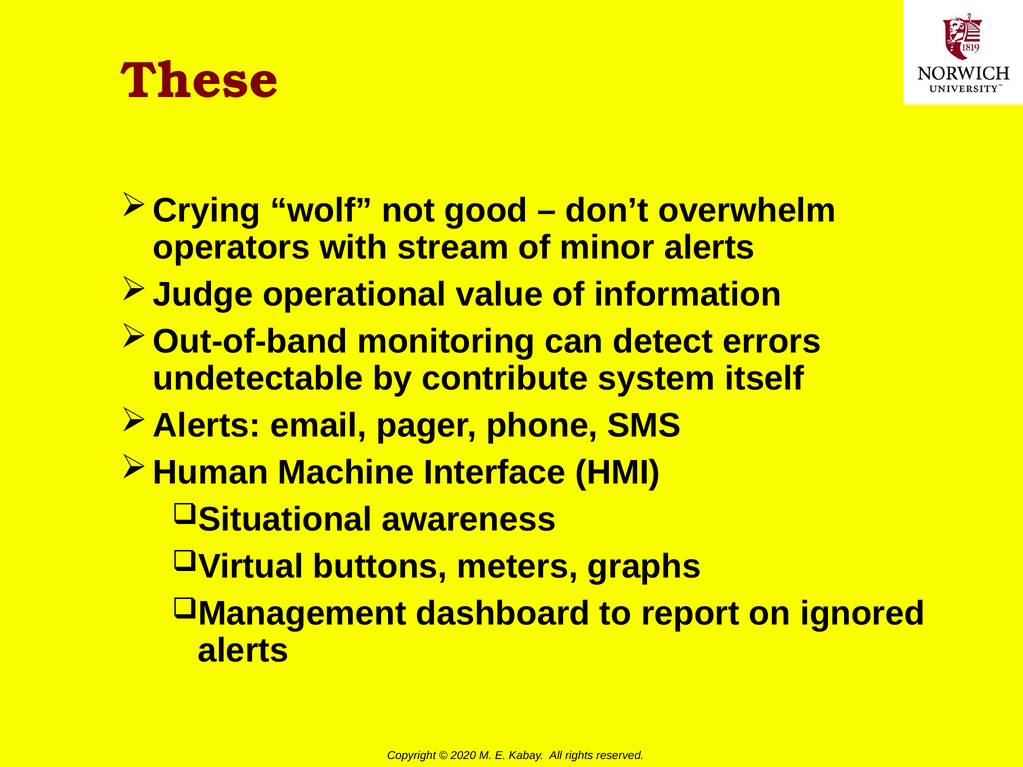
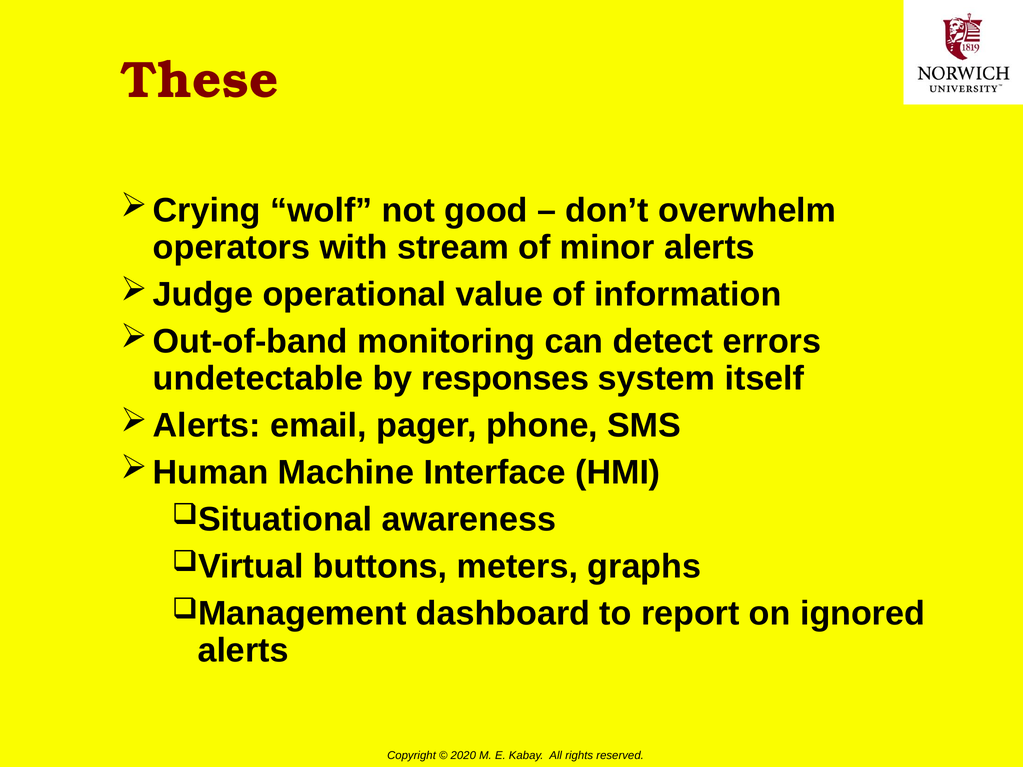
contribute: contribute -> responses
